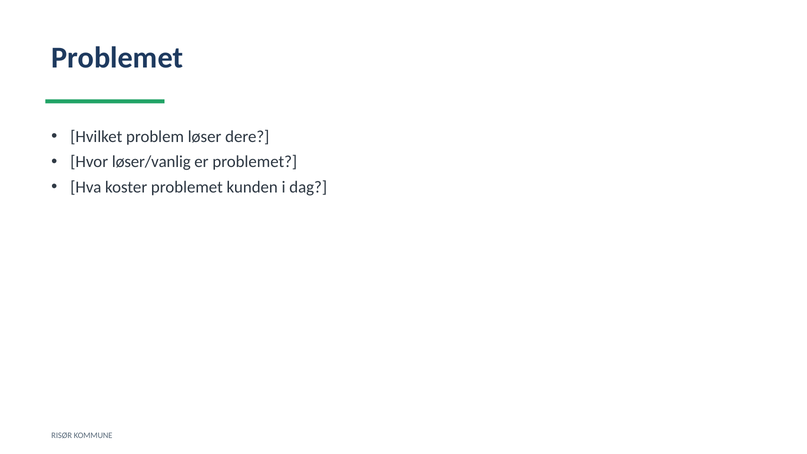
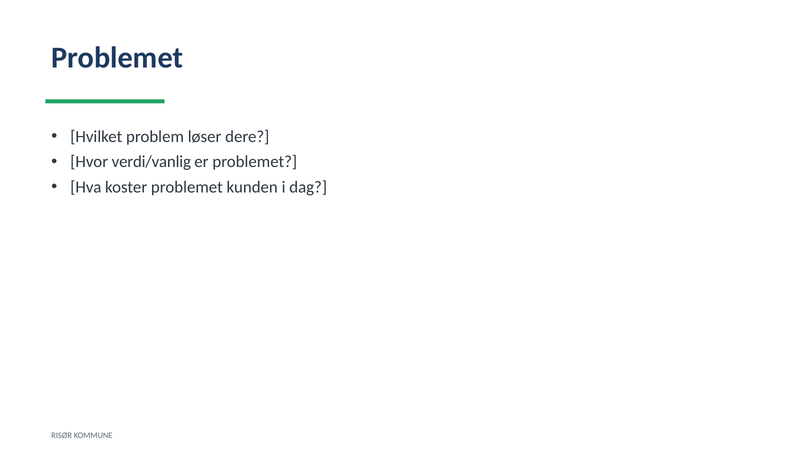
løser/vanlig: løser/vanlig -> verdi/vanlig
